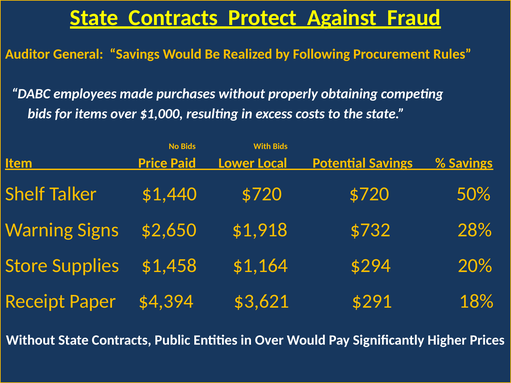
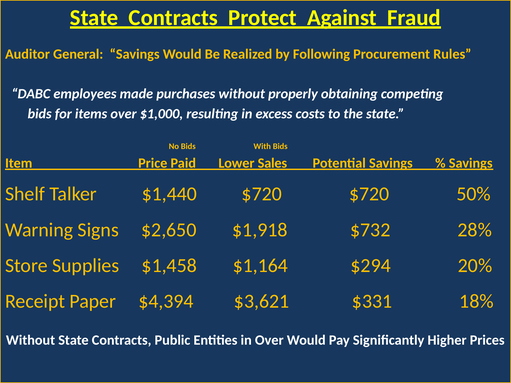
Local: Local -> Sales
$291: $291 -> $331
